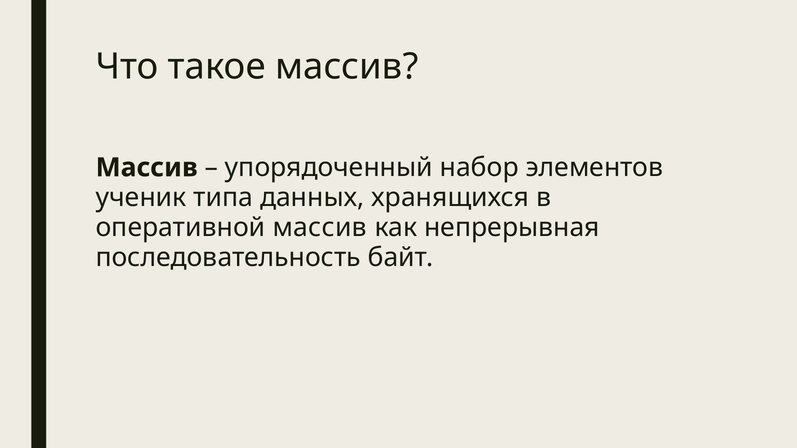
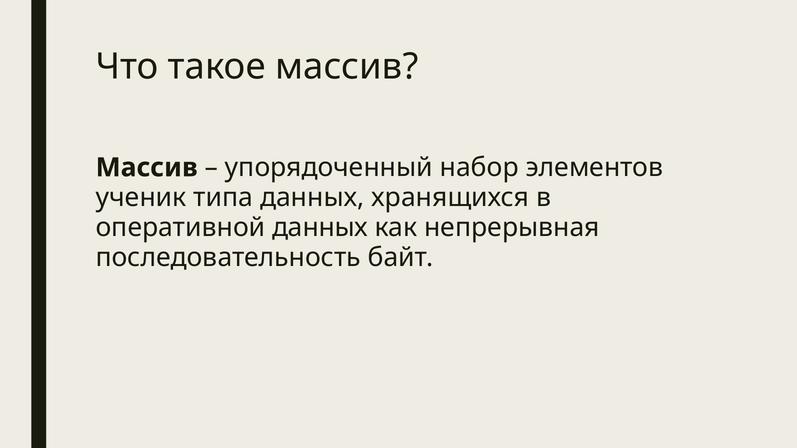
оперативной массив: массив -> данных
